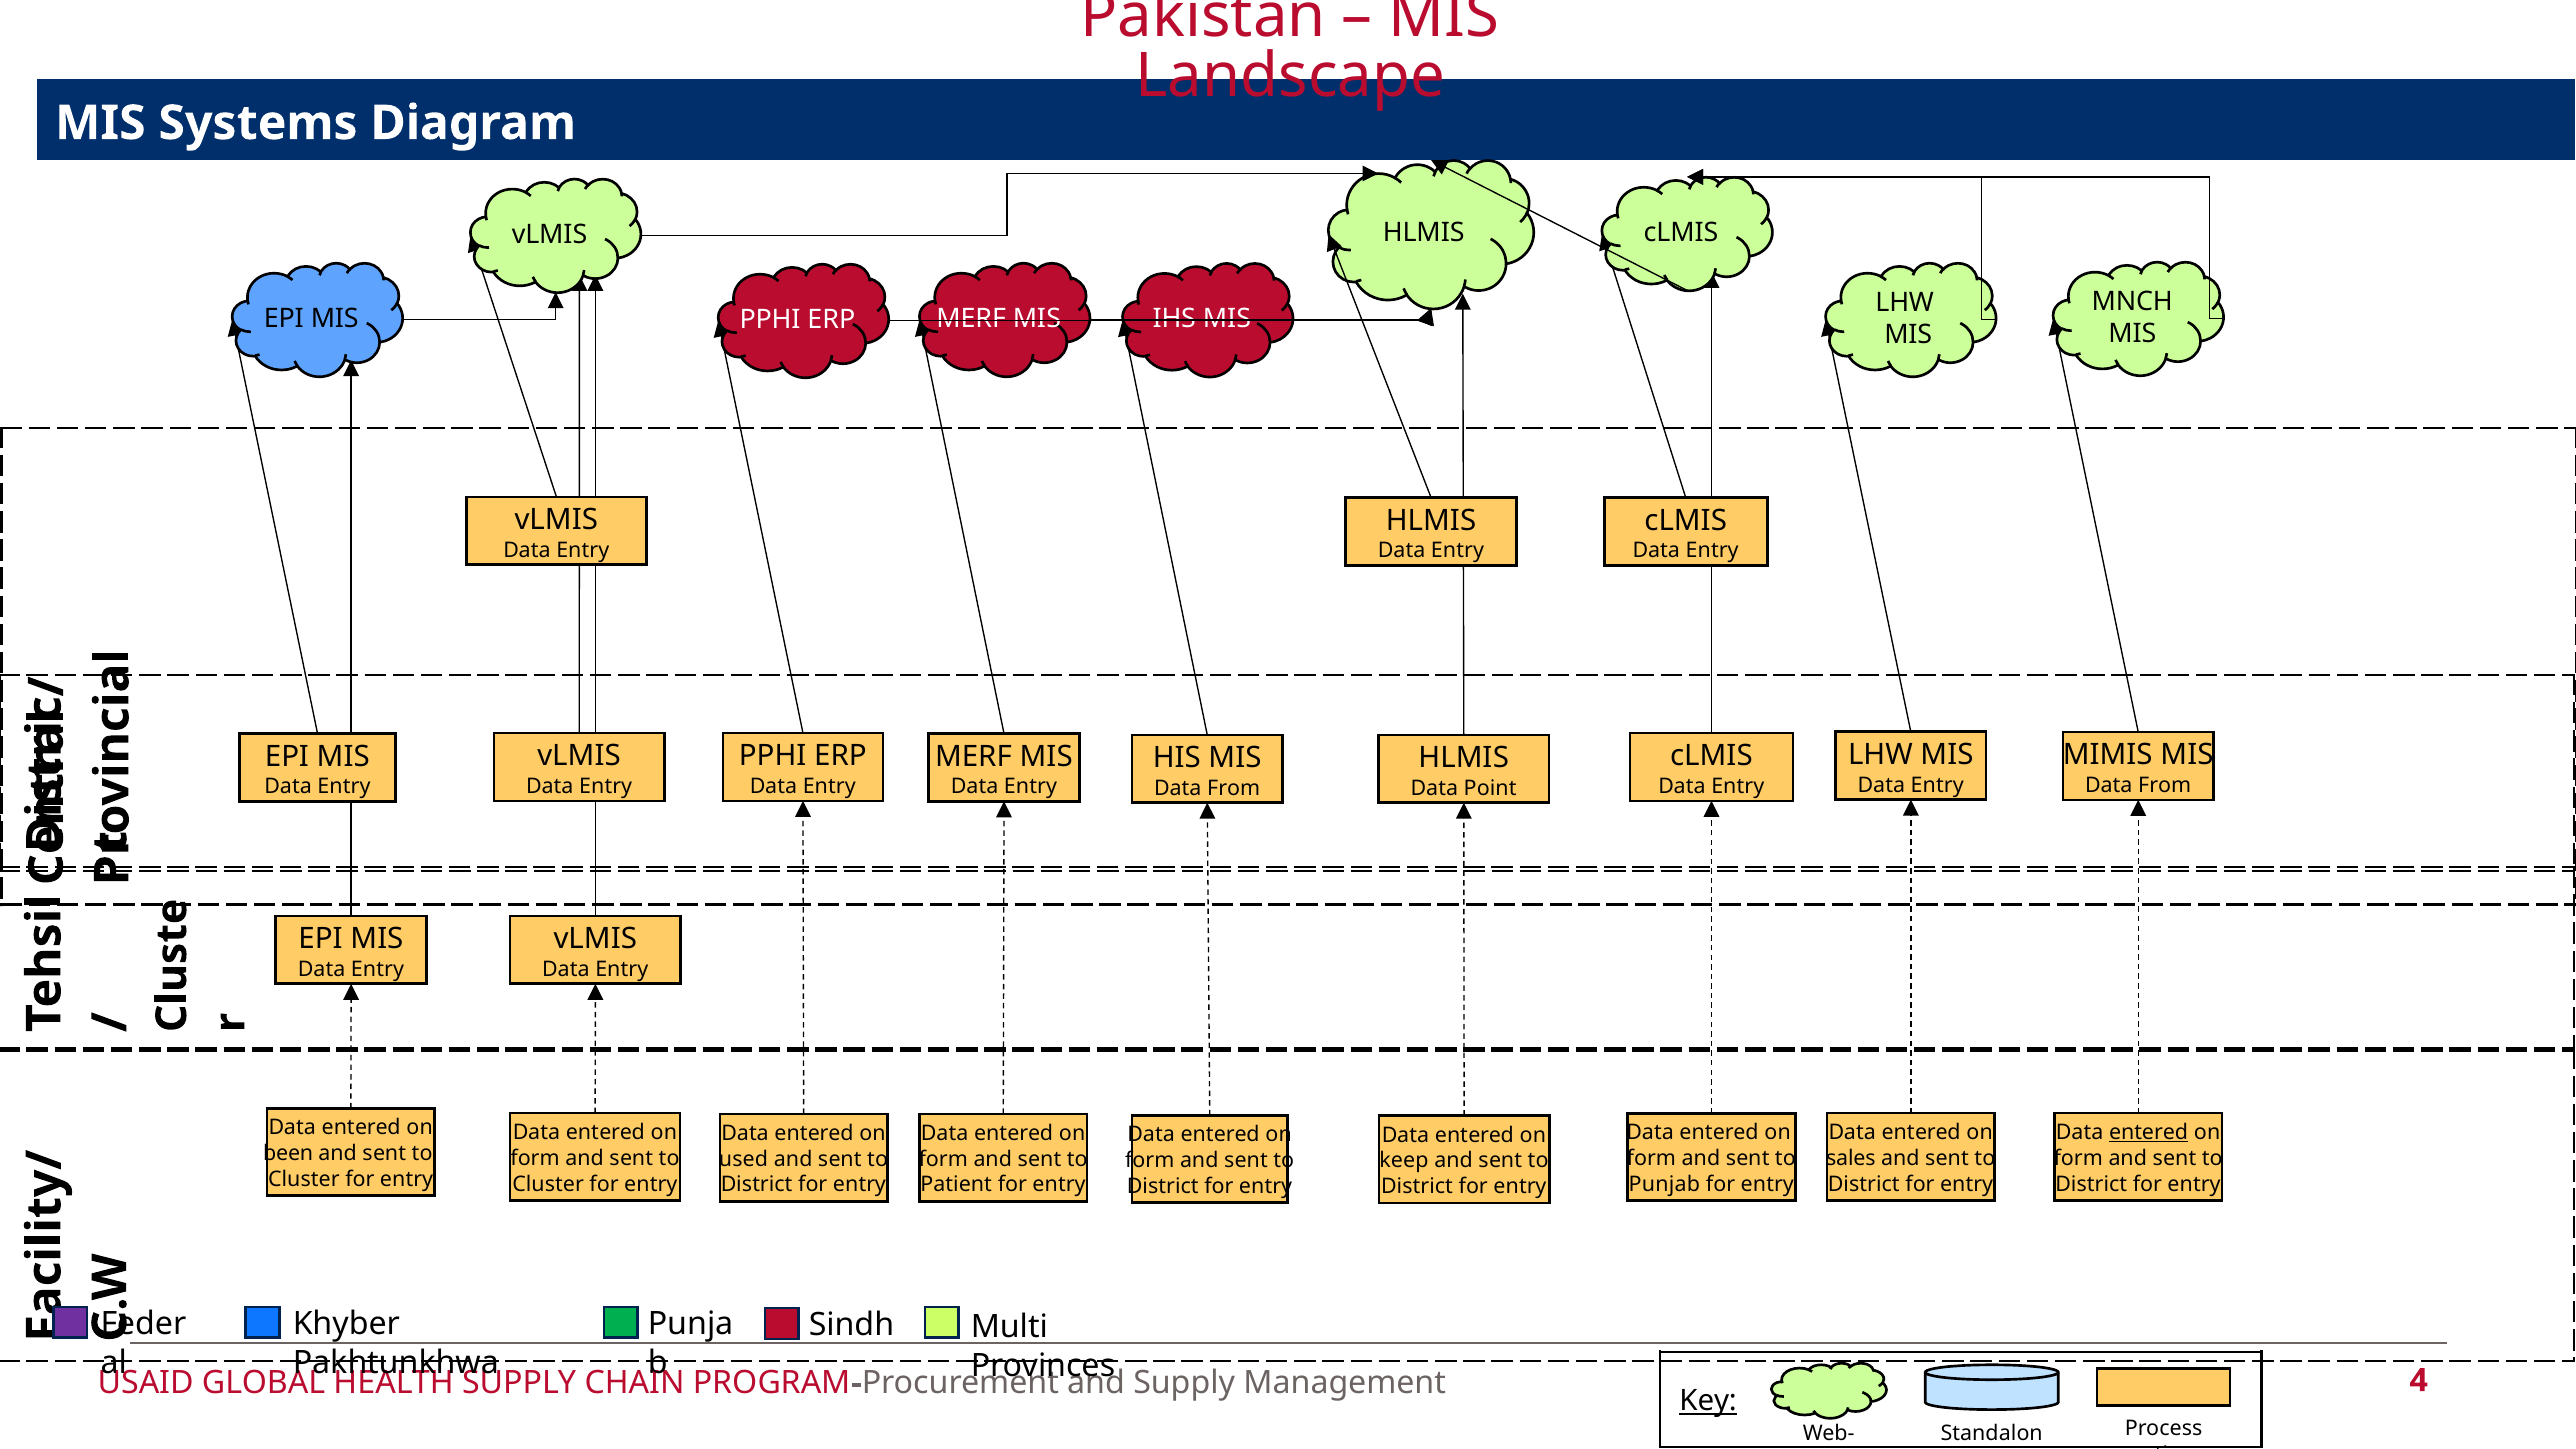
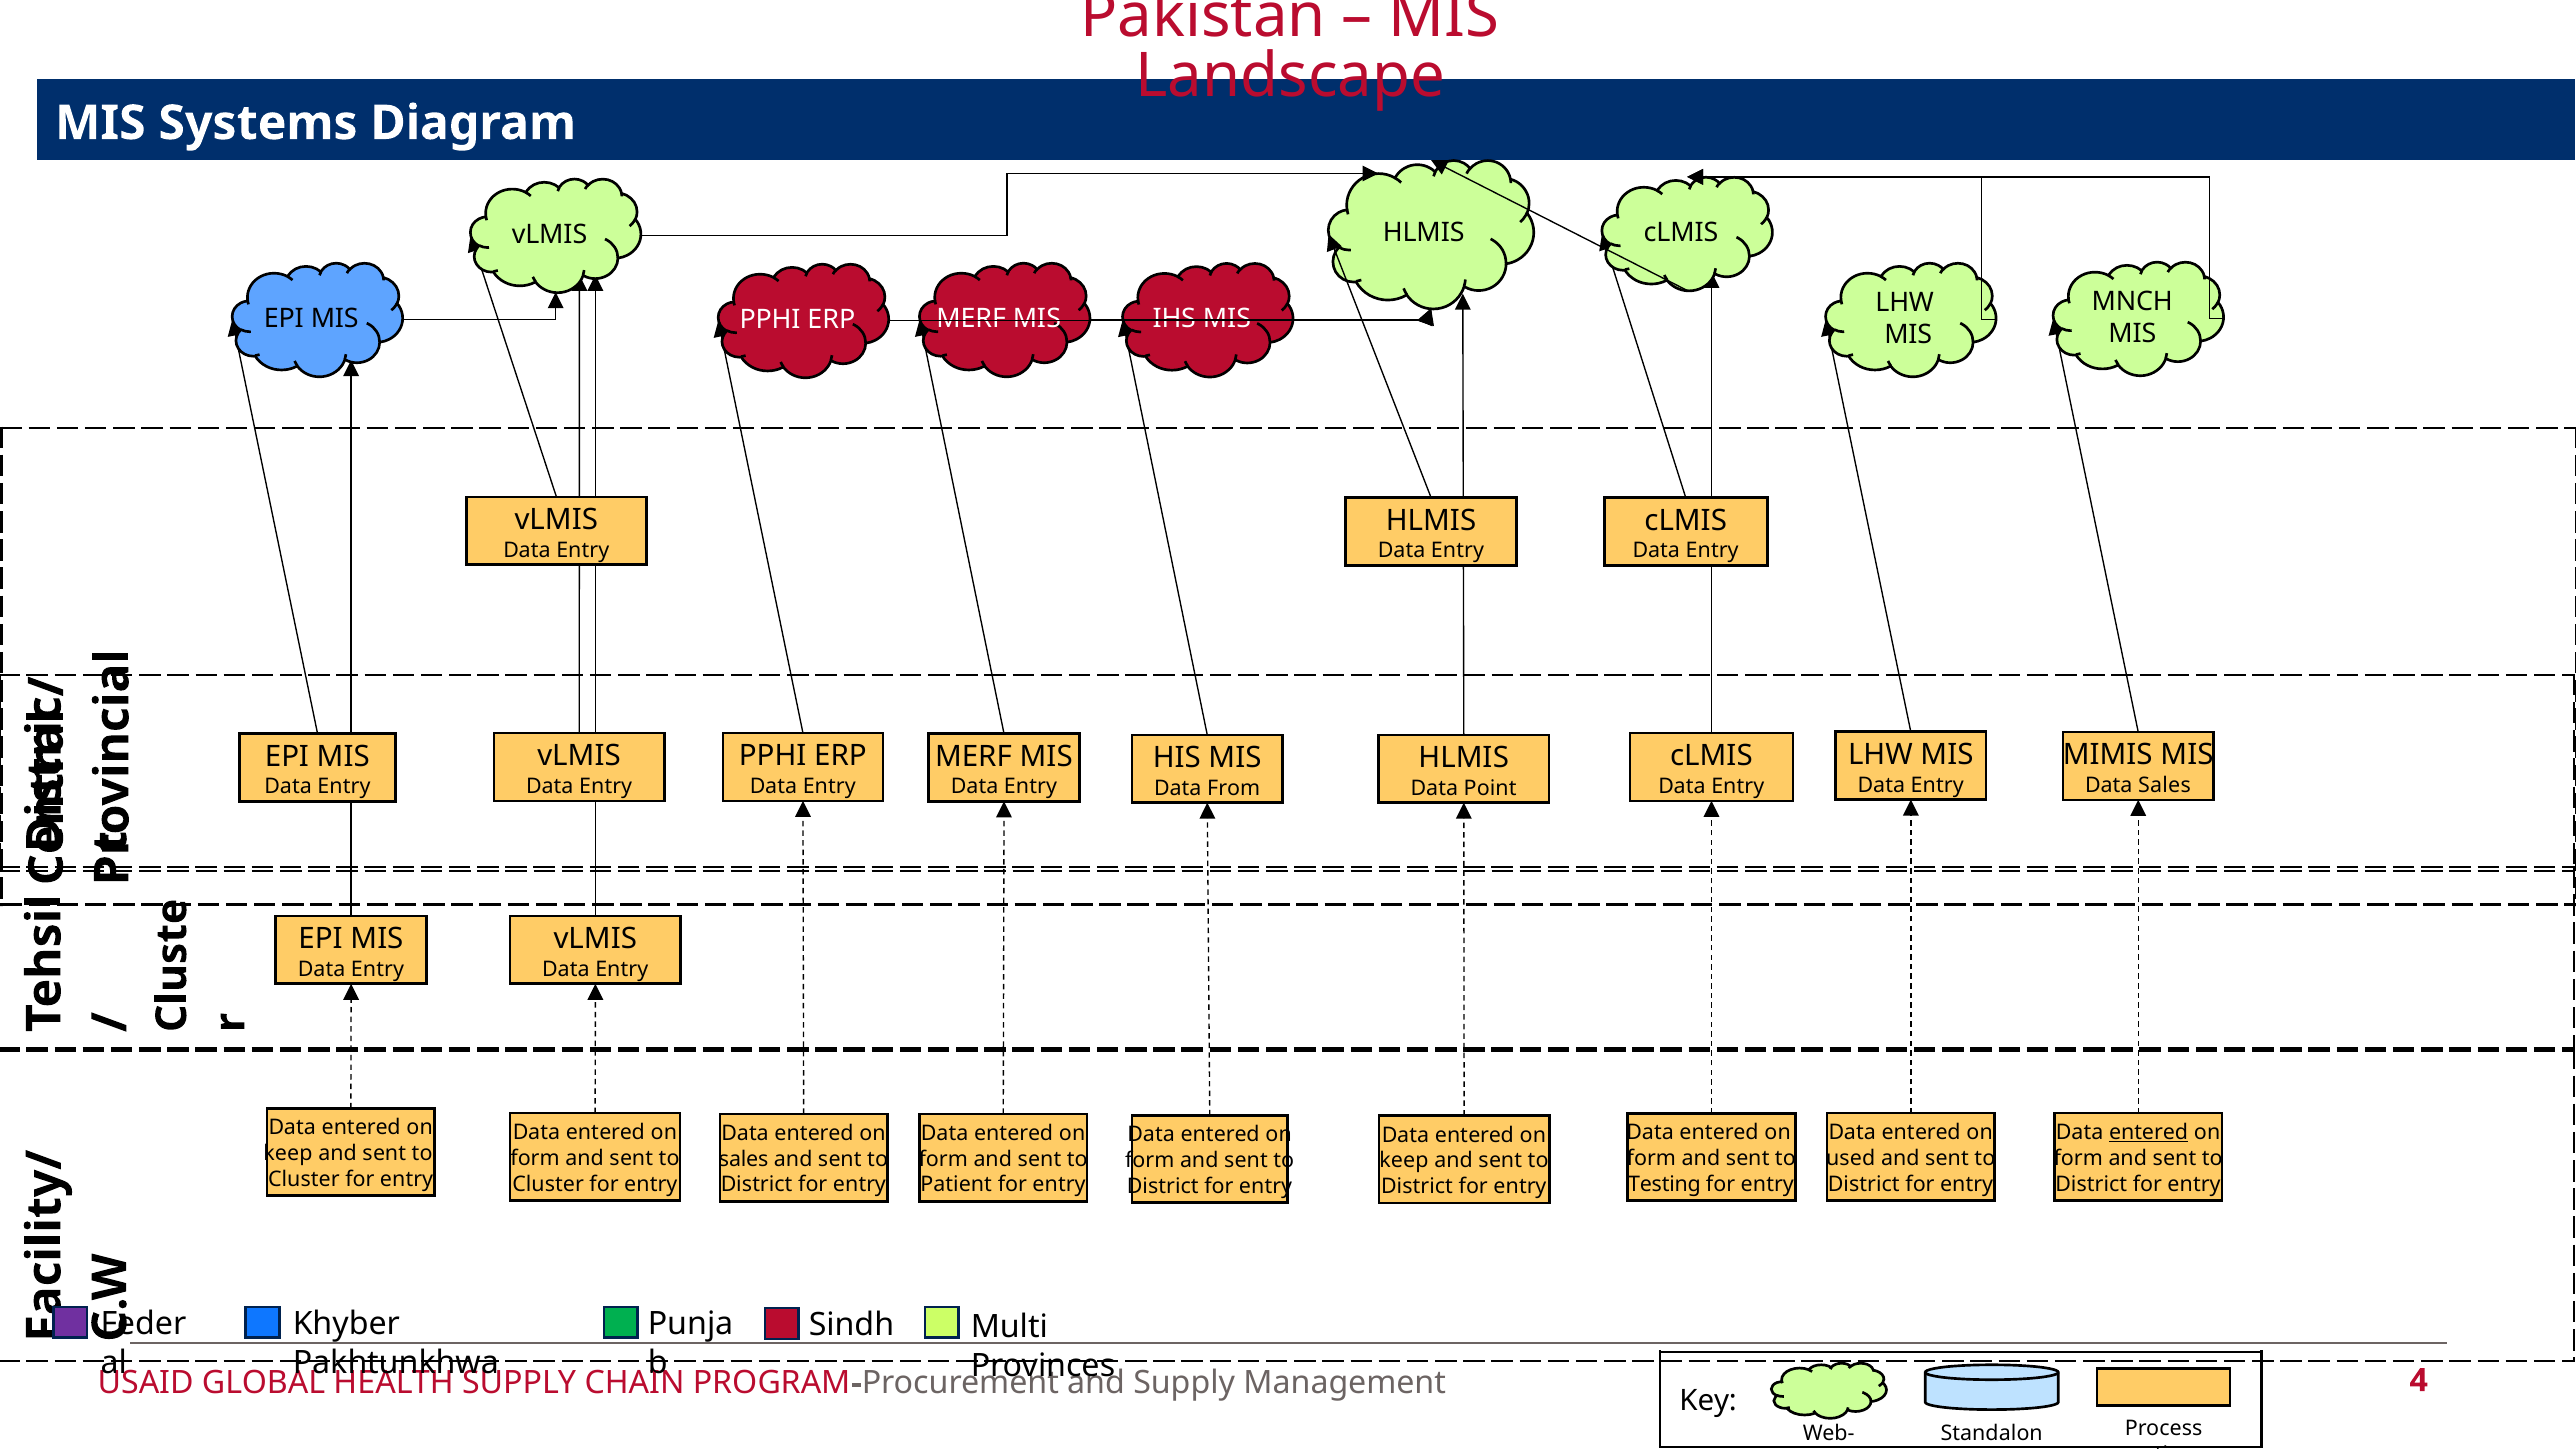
From at (2165, 785): From -> Sales
been at (288, 1153): been -> keep
sales: sales -> used
used at (744, 1159): used -> sales
Punjab: Punjab -> Testing
Key underline: present -> none
